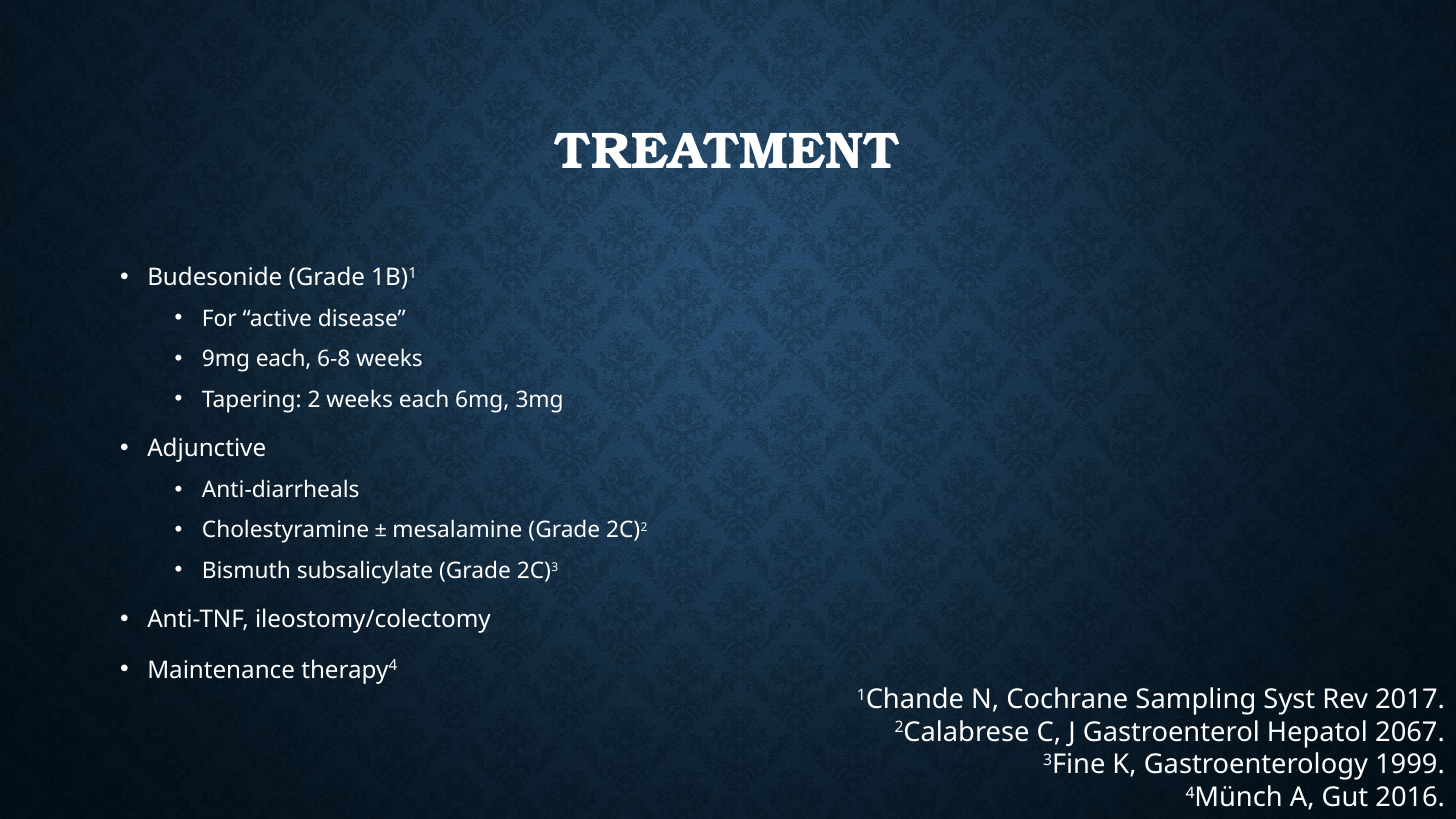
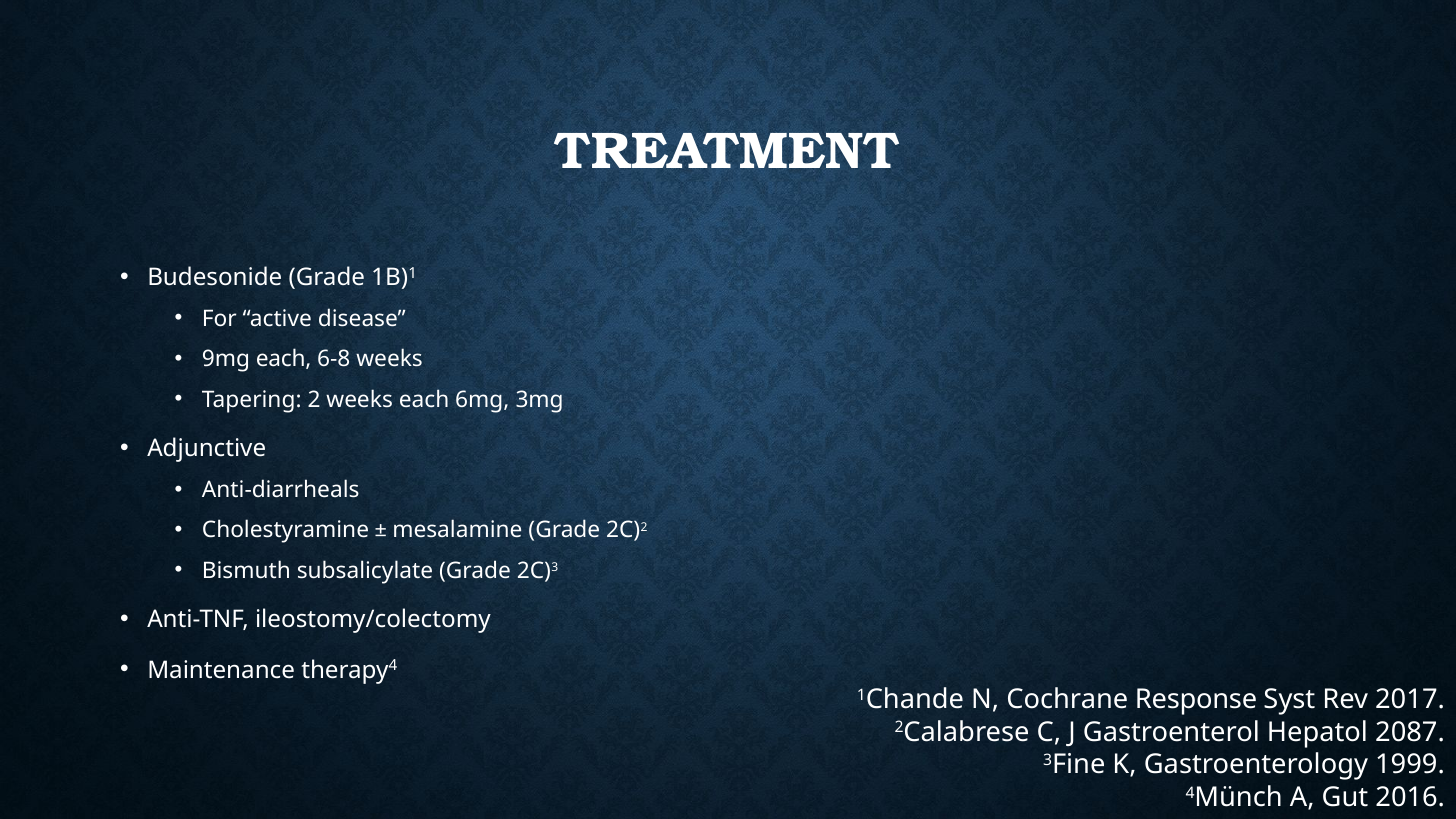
Sampling: Sampling -> Response
2067: 2067 -> 2087
